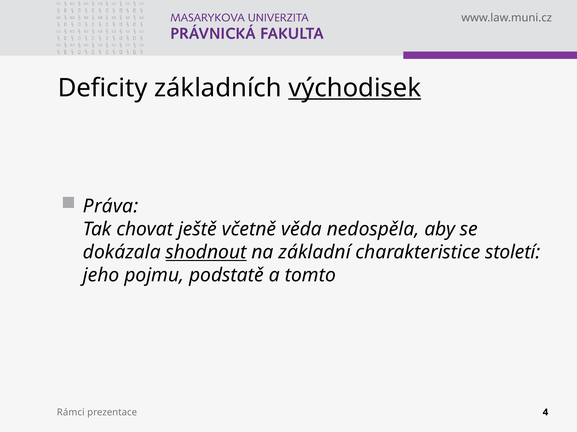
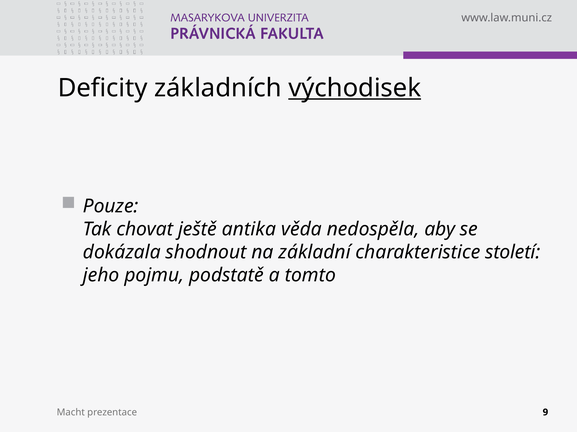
Práva: Práva -> Pouze
včetně: včetně -> antika
shodnout underline: present -> none
Rámci: Rámci -> Macht
4: 4 -> 9
